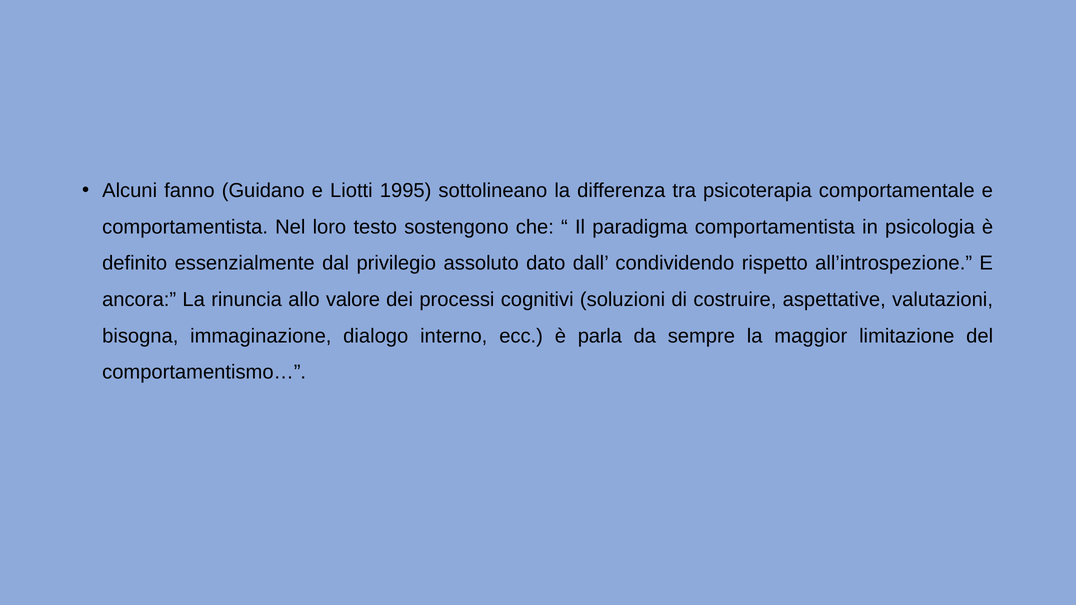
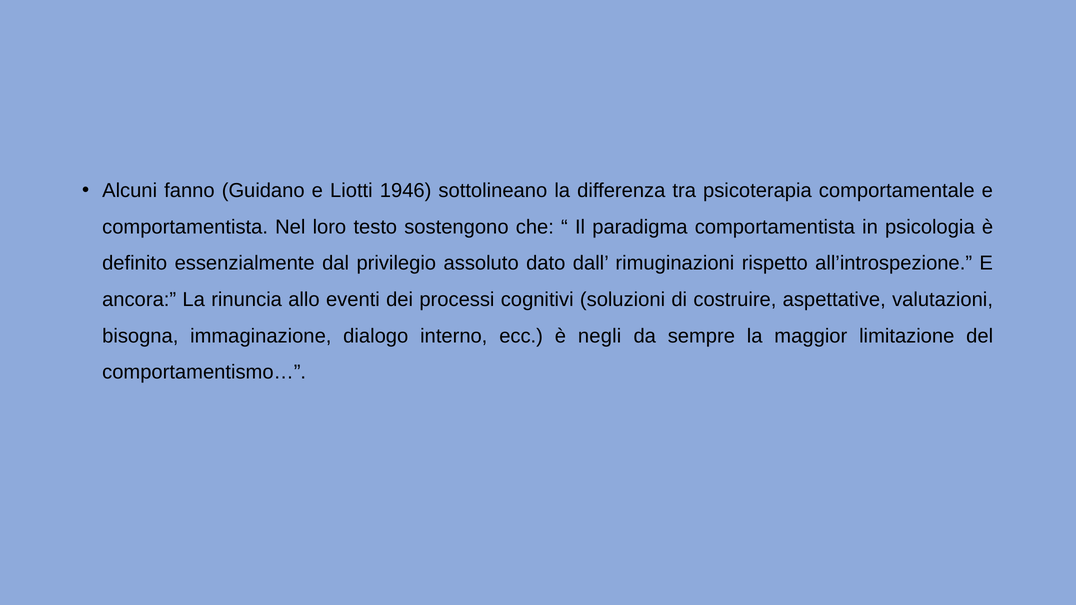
1995: 1995 -> 1946
condividendo: condividendo -> rimuginazioni
valore: valore -> eventi
parla: parla -> negli
